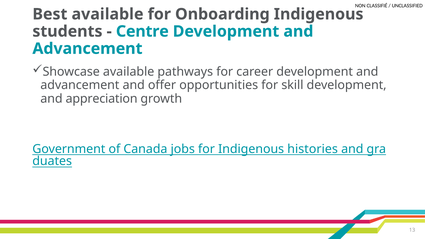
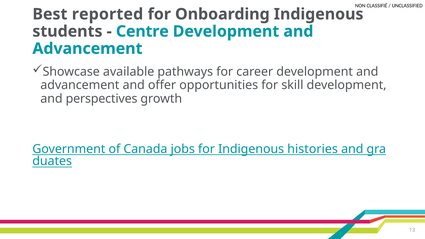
Best available: available -> reported
appreciation: appreciation -> perspectives
